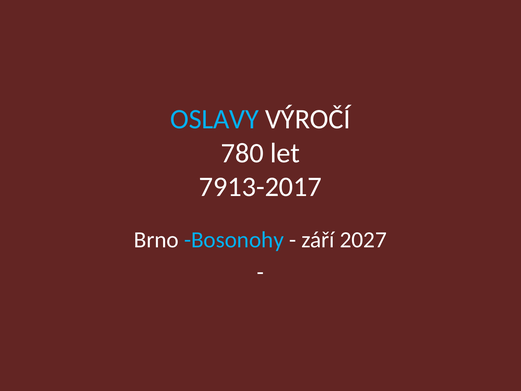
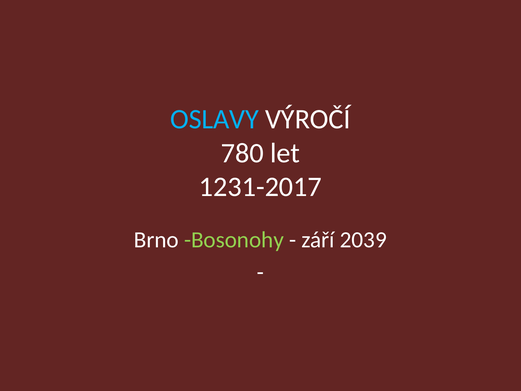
7913-2017: 7913-2017 -> 1231-2017
Bosonohy colour: light blue -> light green
2027: 2027 -> 2039
